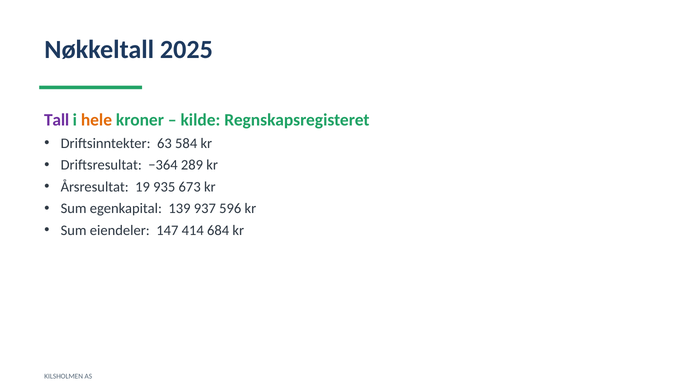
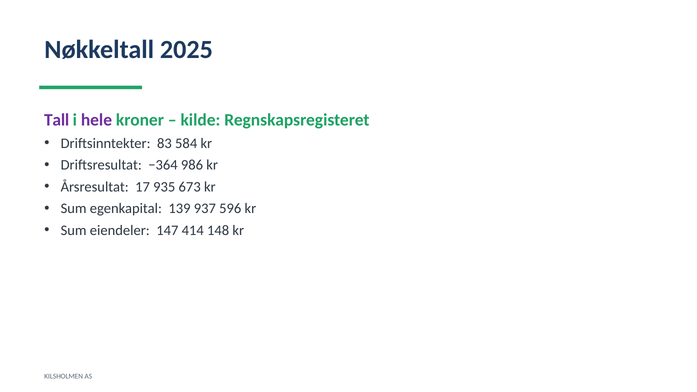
hele colour: orange -> purple
63: 63 -> 83
289: 289 -> 986
19: 19 -> 17
684: 684 -> 148
